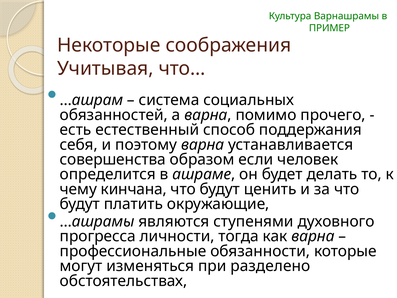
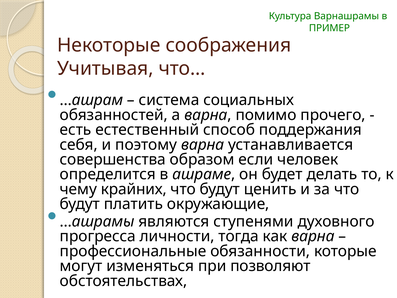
кинчана: кинчана -> крайних
разделено: разделено -> позволяют
